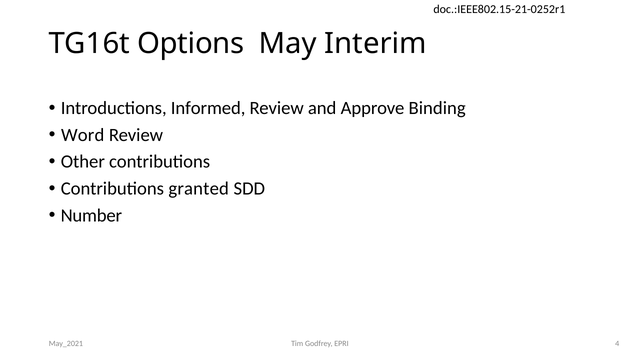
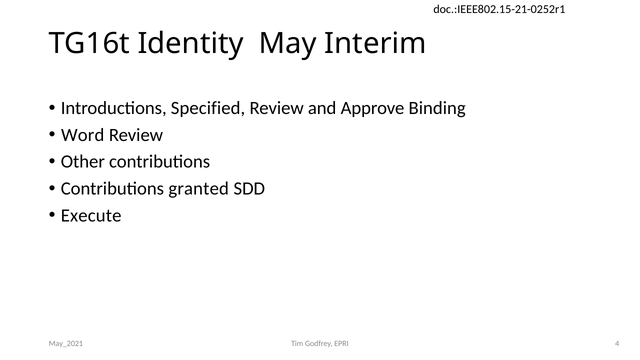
Options: Options -> Identity
Informed: Informed -> Specified
Number: Number -> Execute
